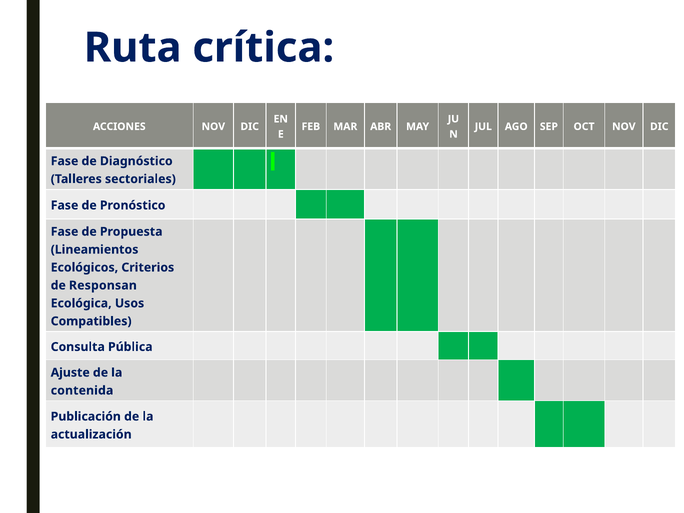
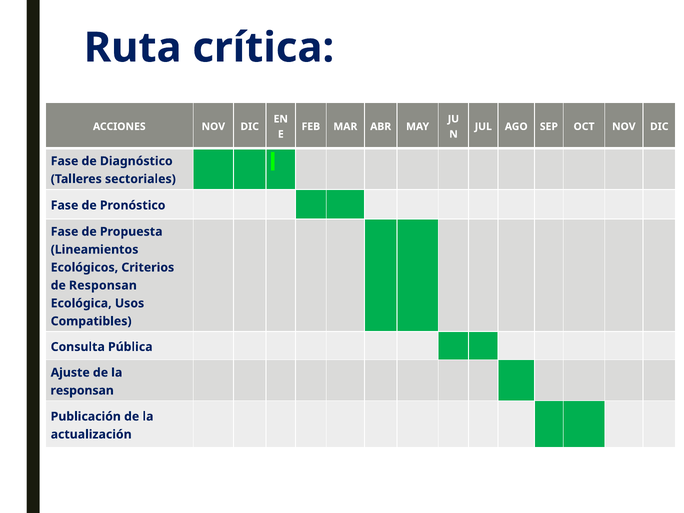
contenida at (82, 390): contenida -> responsan
